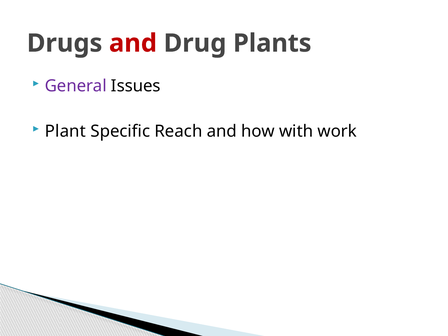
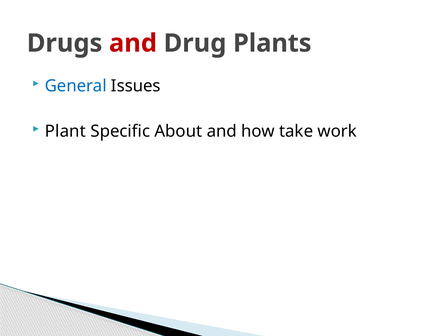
General colour: purple -> blue
Reach: Reach -> About
with: with -> take
